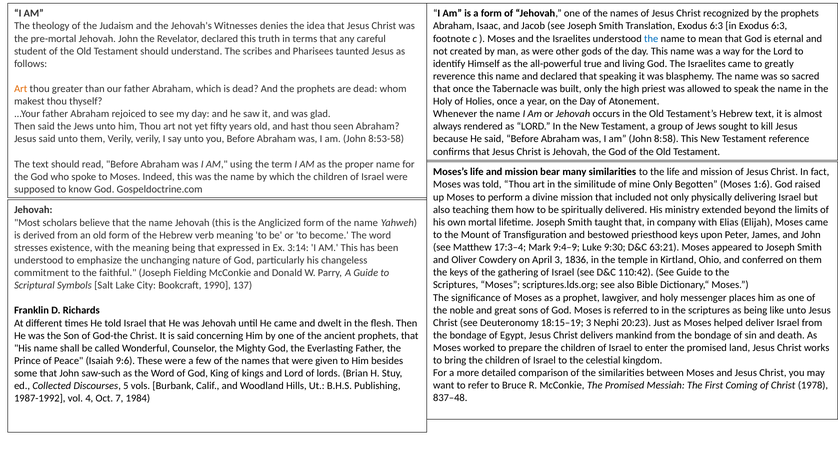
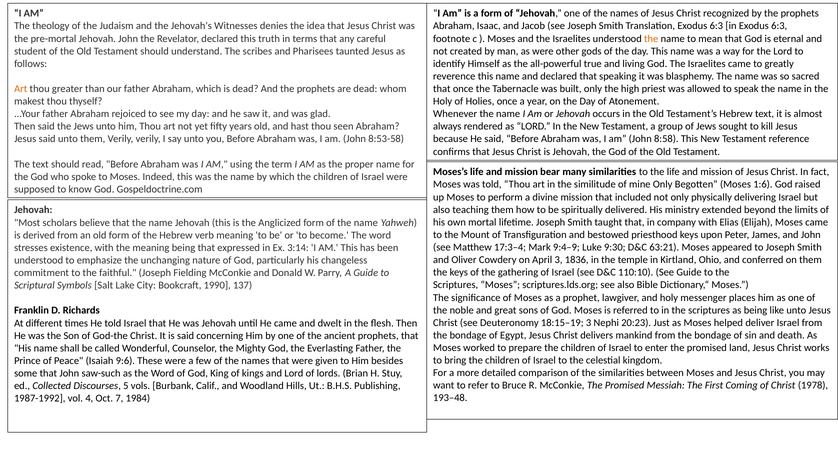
the at (651, 39) colour: blue -> orange
110:42: 110:42 -> 110:10
837–48: 837–48 -> 193–48
